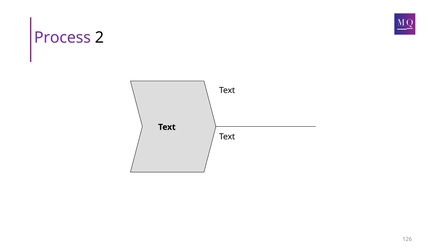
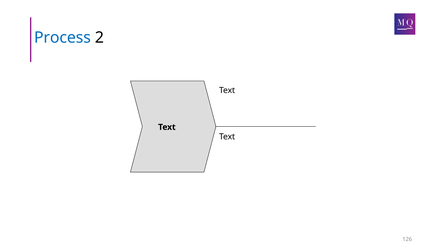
Process colour: purple -> blue
